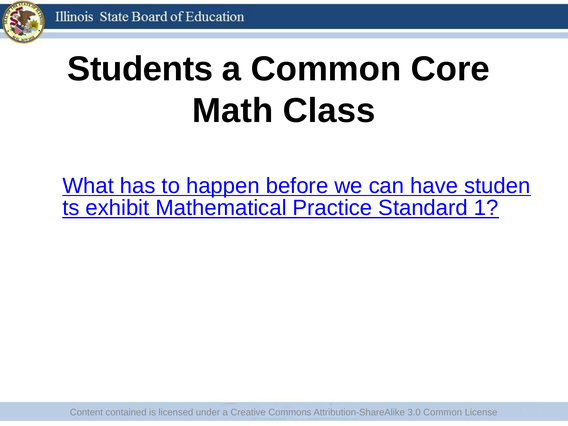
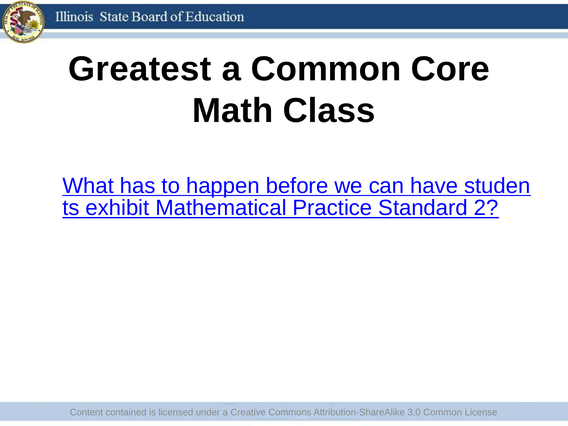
Students: Students -> Greatest
1: 1 -> 2
